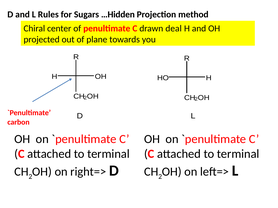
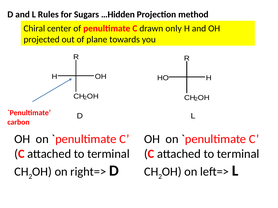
deal: deal -> only
